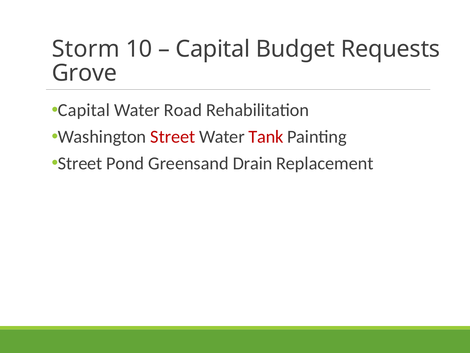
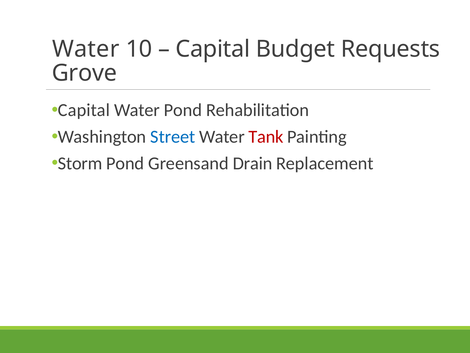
Storm at (86, 49): Storm -> Water
Water Road: Road -> Pond
Street at (173, 137) colour: red -> blue
Street at (80, 163): Street -> Storm
